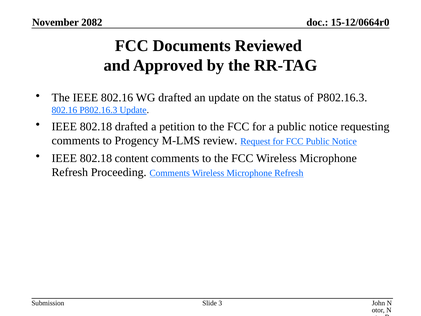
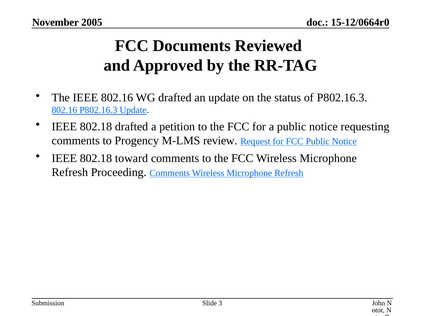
2082: 2082 -> 2005
content: content -> toward
